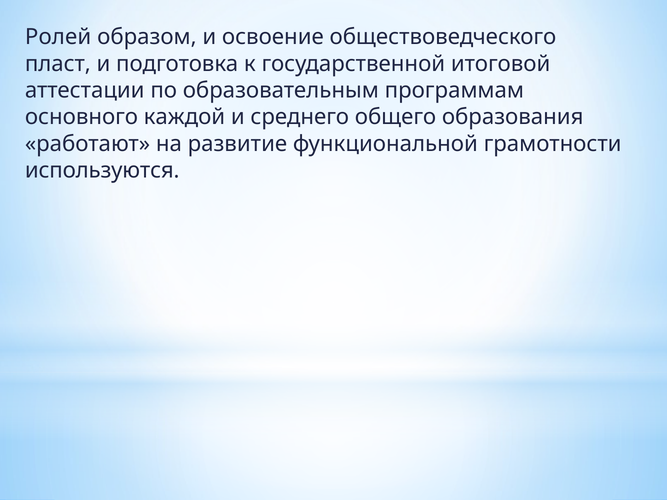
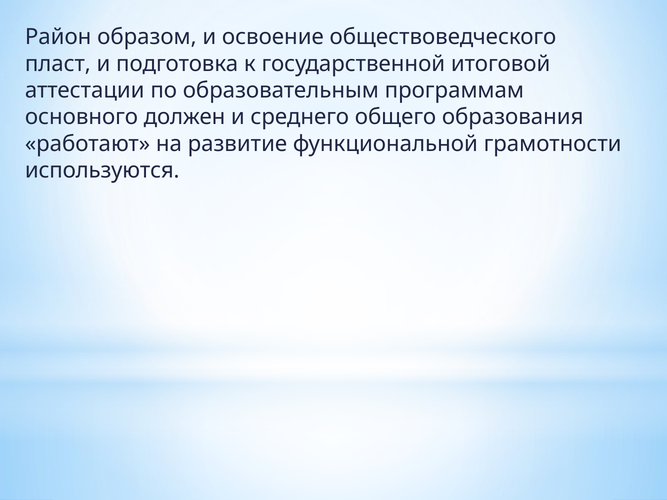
Ролей: Ролей -> Район
каждой: каждой -> должен
